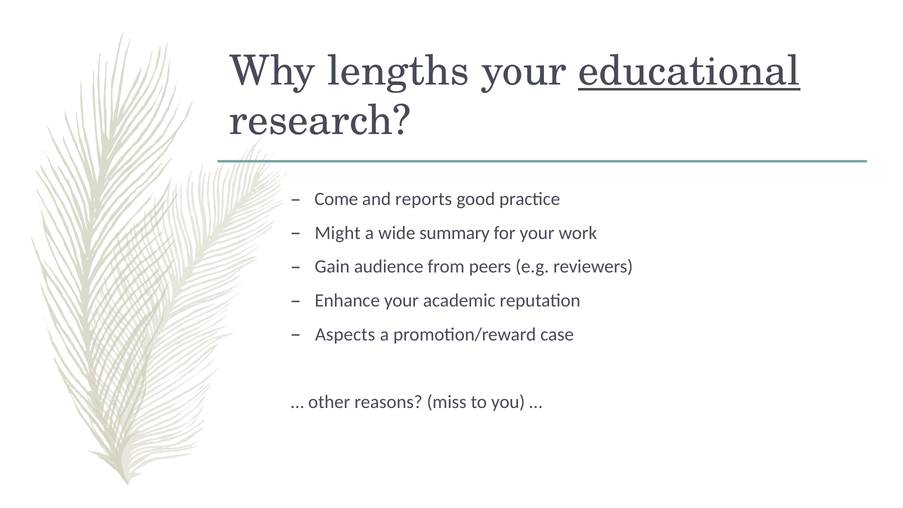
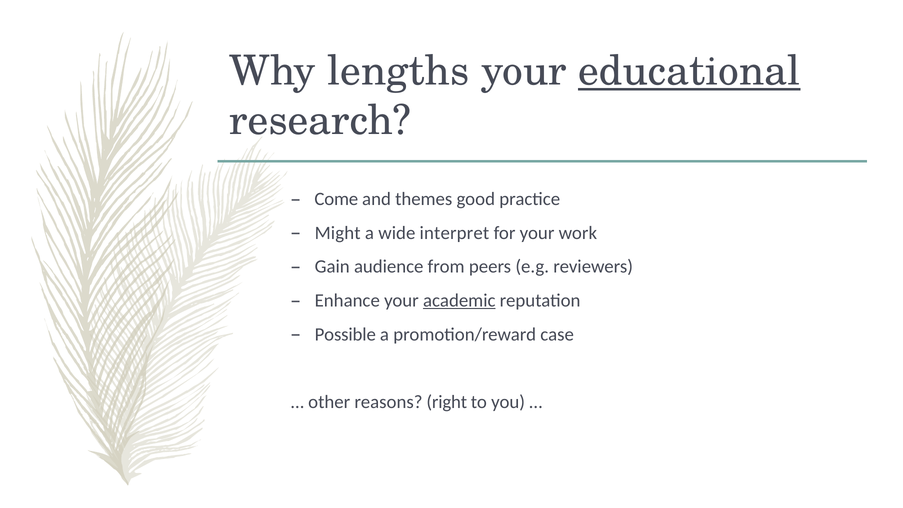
reports: reports -> themes
summary: summary -> interpret
academic underline: none -> present
Aspects: Aspects -> Possible
miss: miss -> right
